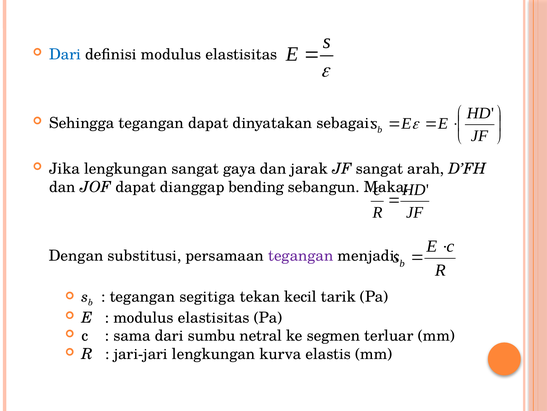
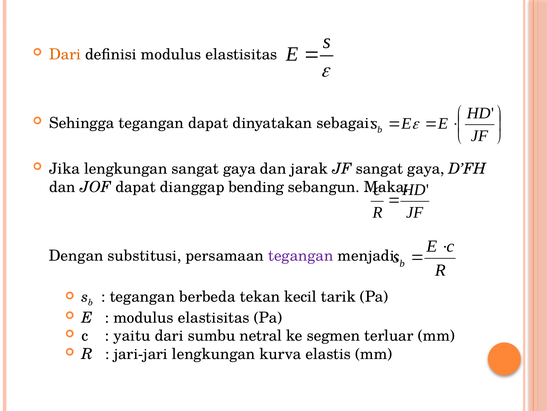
Dari at (65, 54) colour: blue -> orange
JF sangat arah: arah -> gaya
segitiga: segitiga -> berbeda
sama: sama -> yaitu
